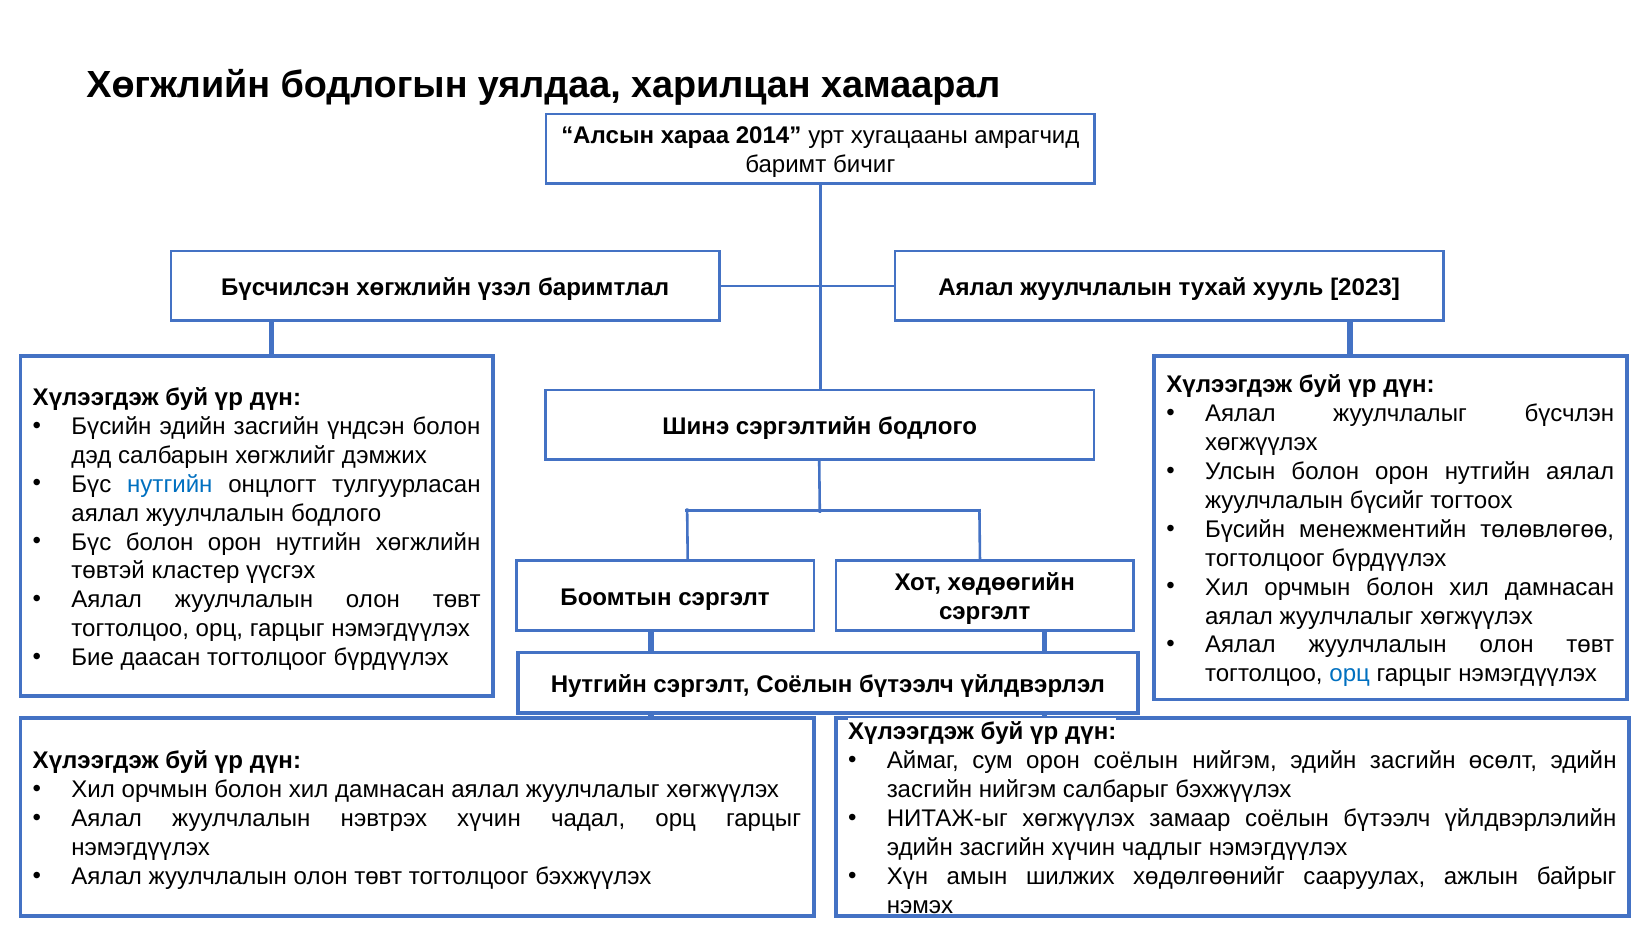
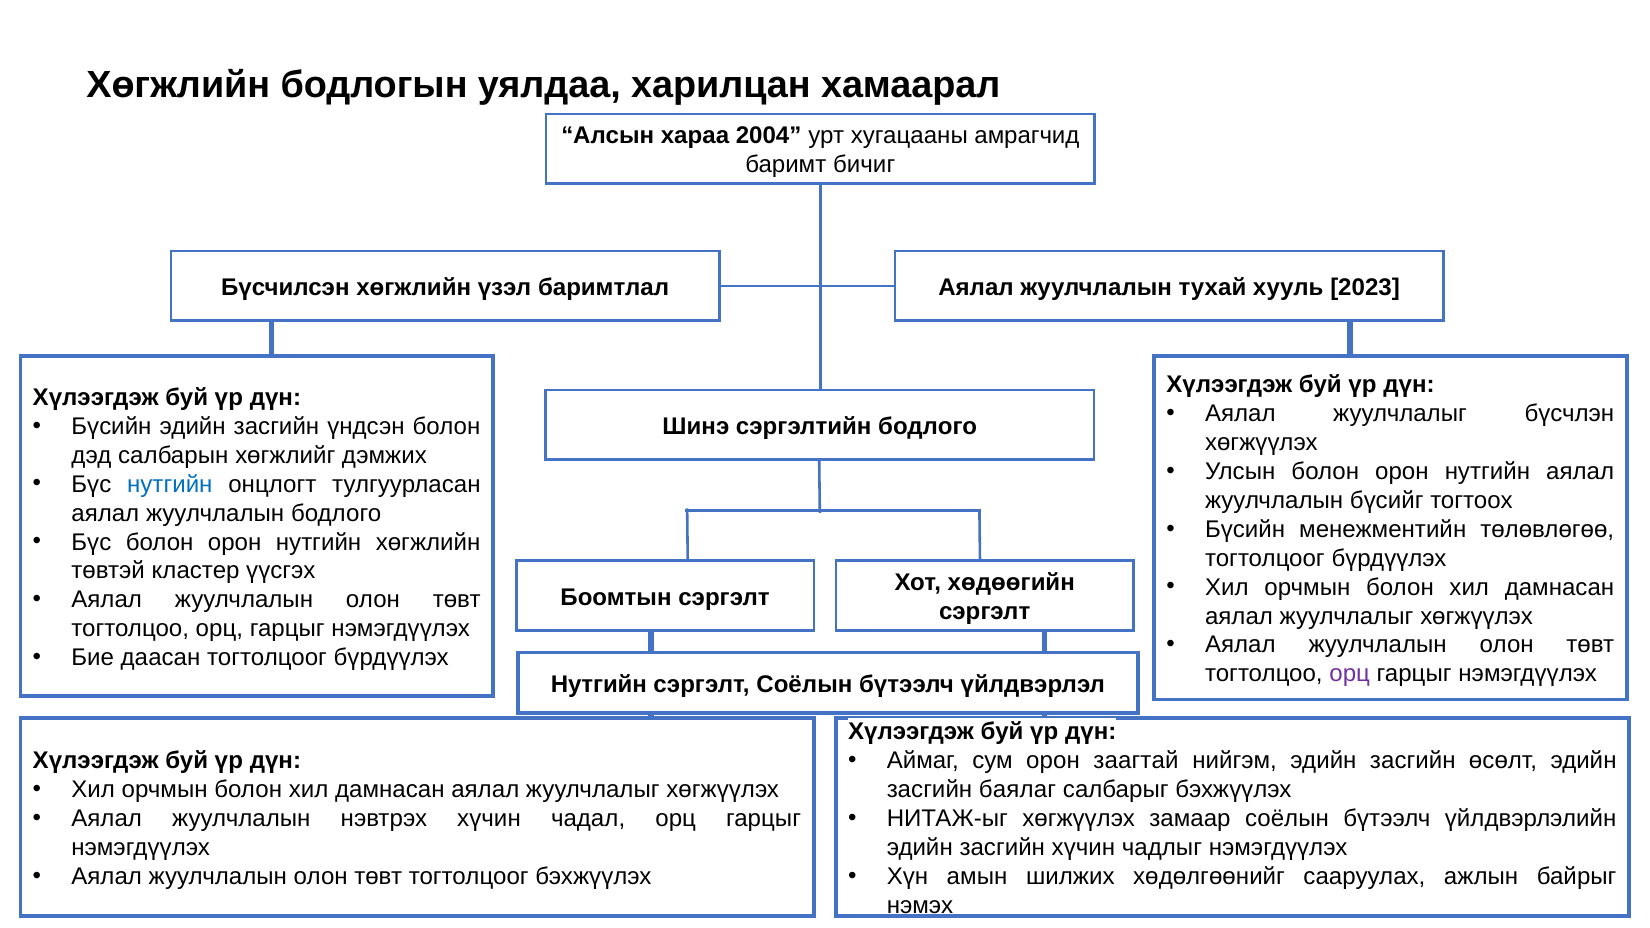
2014: 2014 -> 2004
орц at (1350, 674) colour: blue -> purple
орон соёлын: соёлын -> заагтай
засгийн нийгэм: нийгэм -> баялаг
